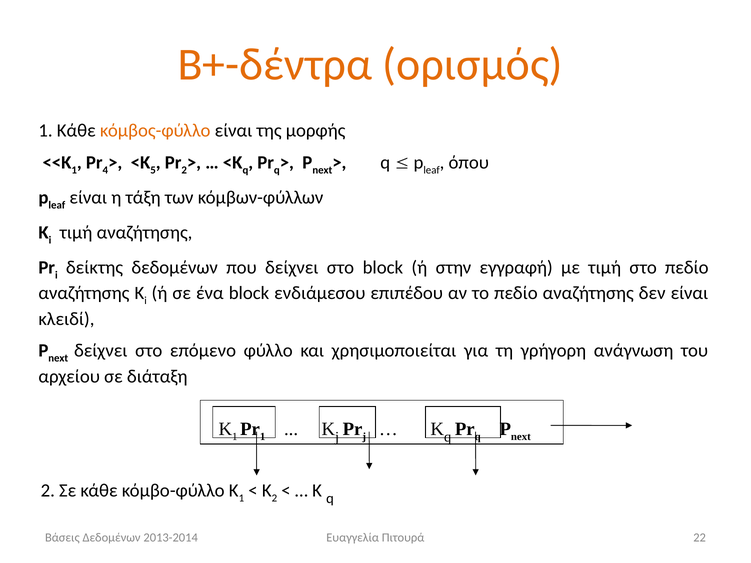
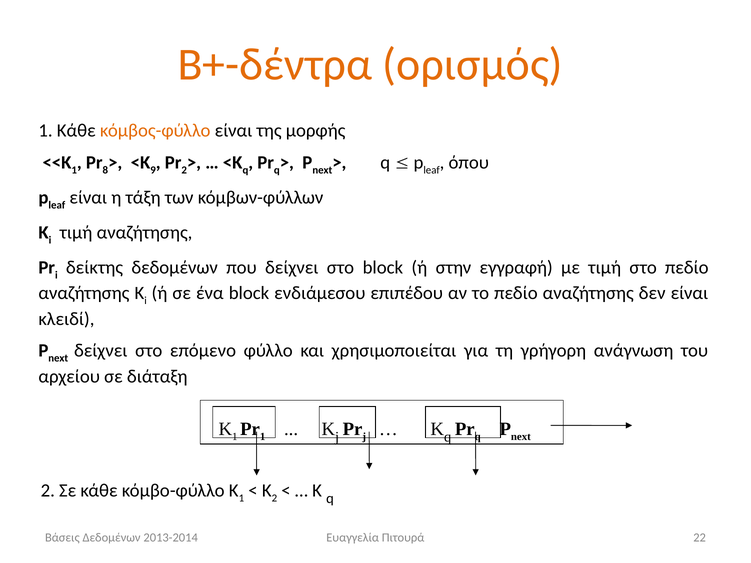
4: 4 -> 8
5: 5 -> 9
